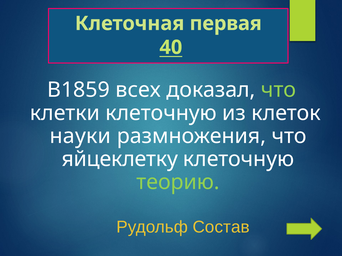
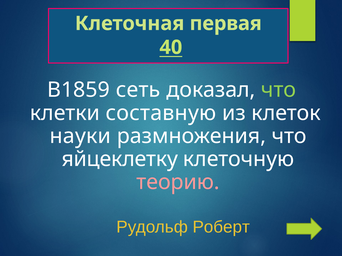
всех: всех -> сеть
клетки клеточную: клеточную -> составную
теорию colour: light green -> pink
Состав: Состав -> Роберт
